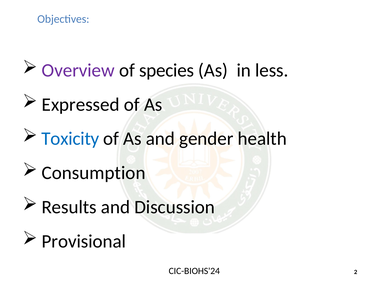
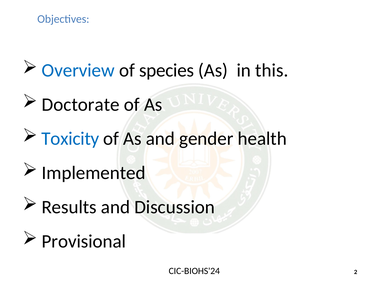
Overview colour: purple -> blue
less: less -> this
Expressed: Expressed -> Doctorate
Consumption: Consumption -> Implemented
